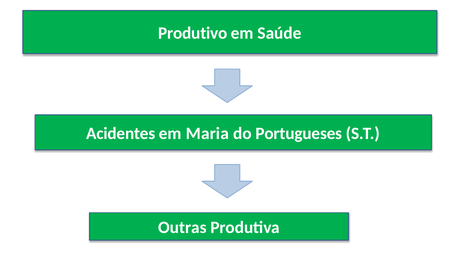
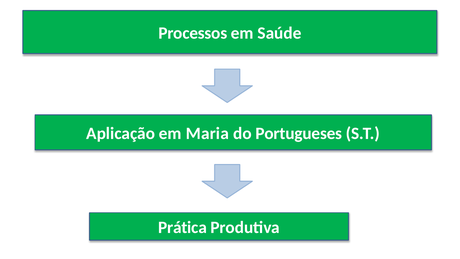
Produtivo: Produtivo -> Processos
Acidentes: Acidentes -> Aplicação
Outras: Outras -> Prática
